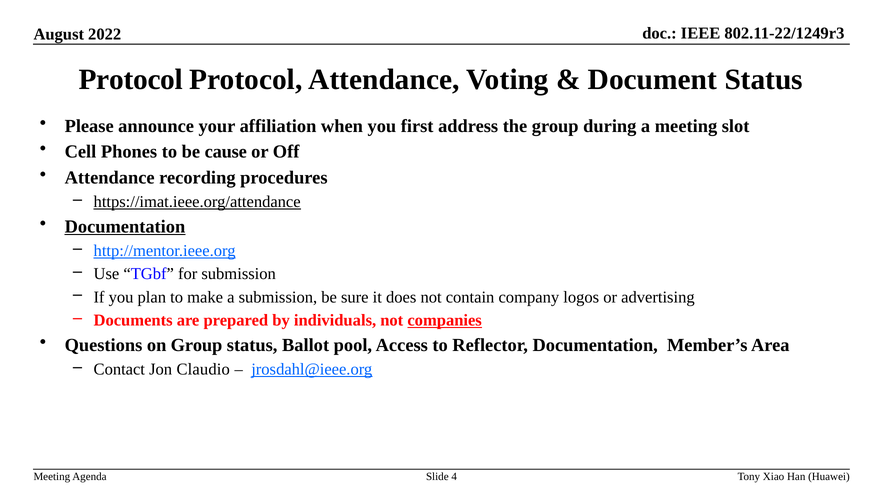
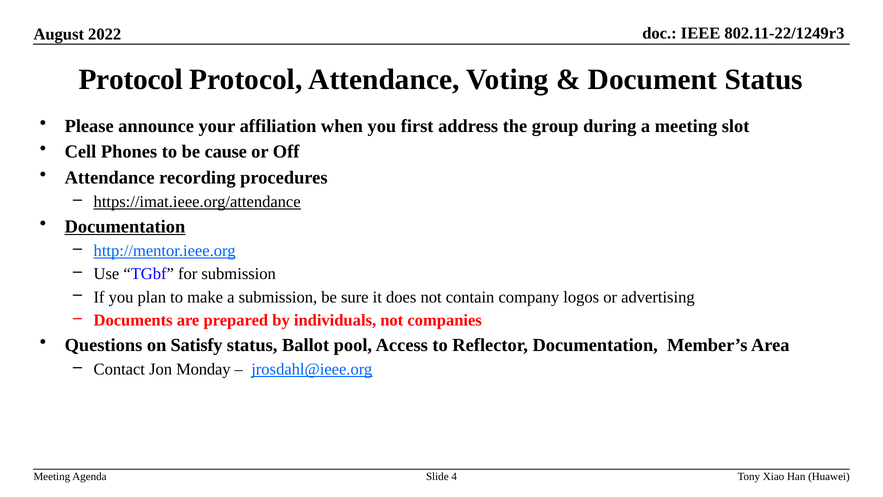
companies underline: present -> none
on Group: Group -> Satisfy
Claudio: Claudio -> Monday
